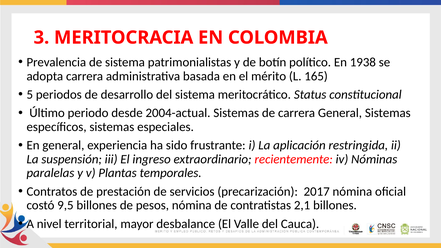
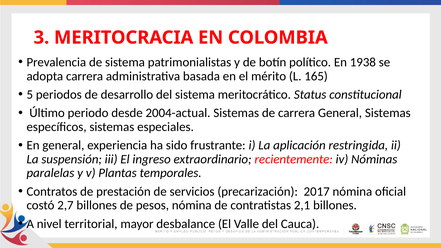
9,5: 9,5 -> 2,7
